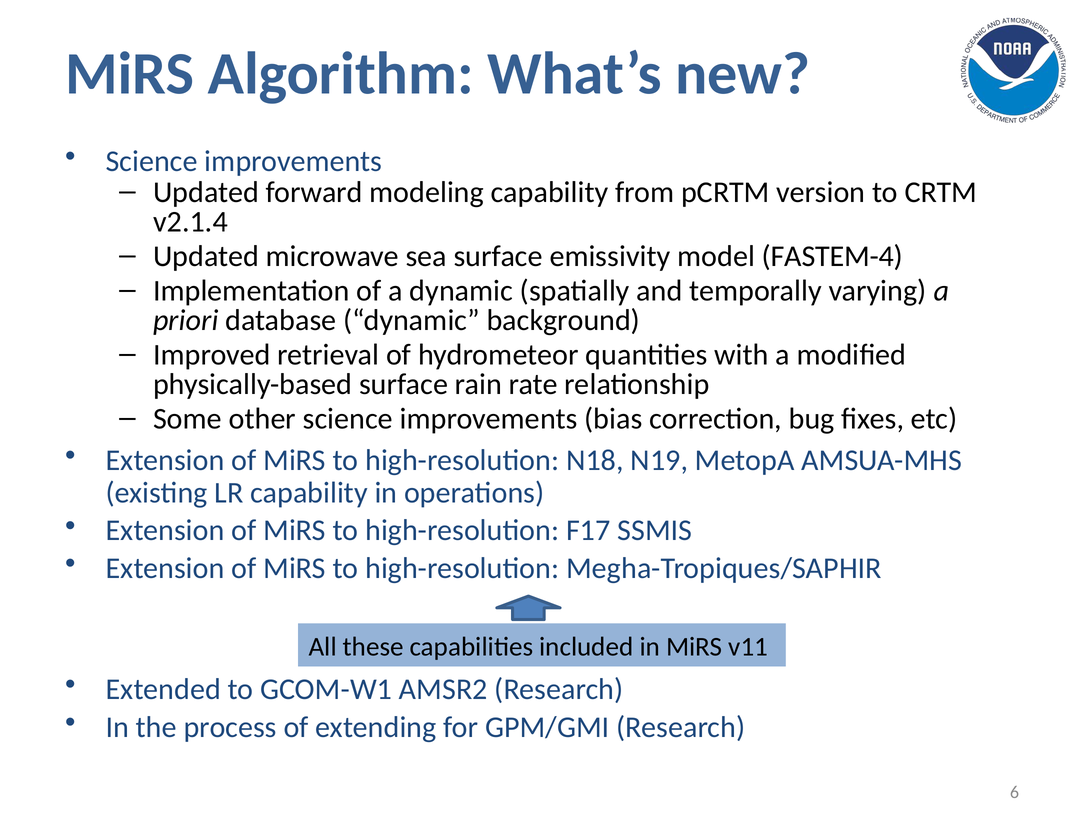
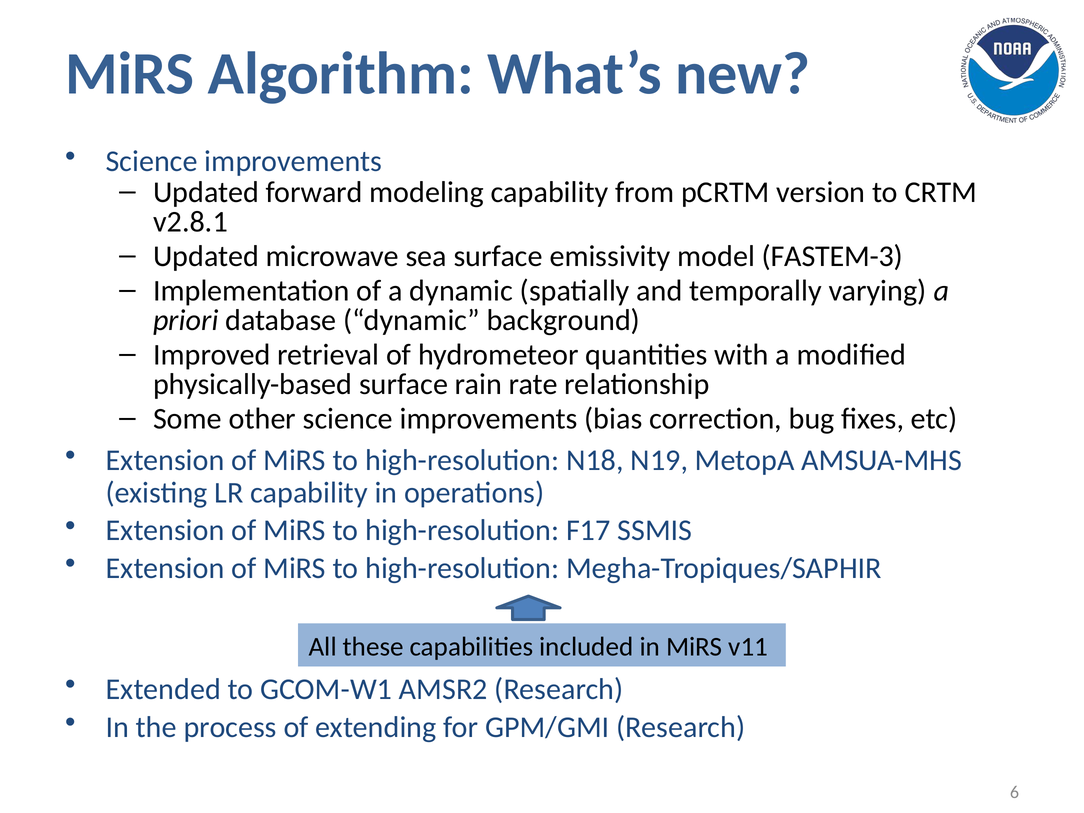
v2.1.4: v2.1.4 -> v2.8.1
FASTEM-4: FASTEM-4 -> FASTEM-3
